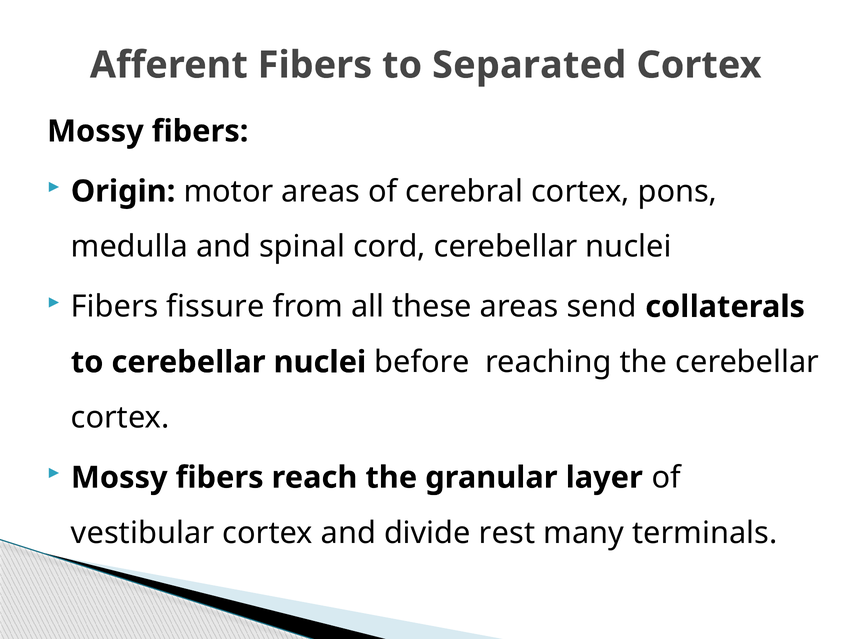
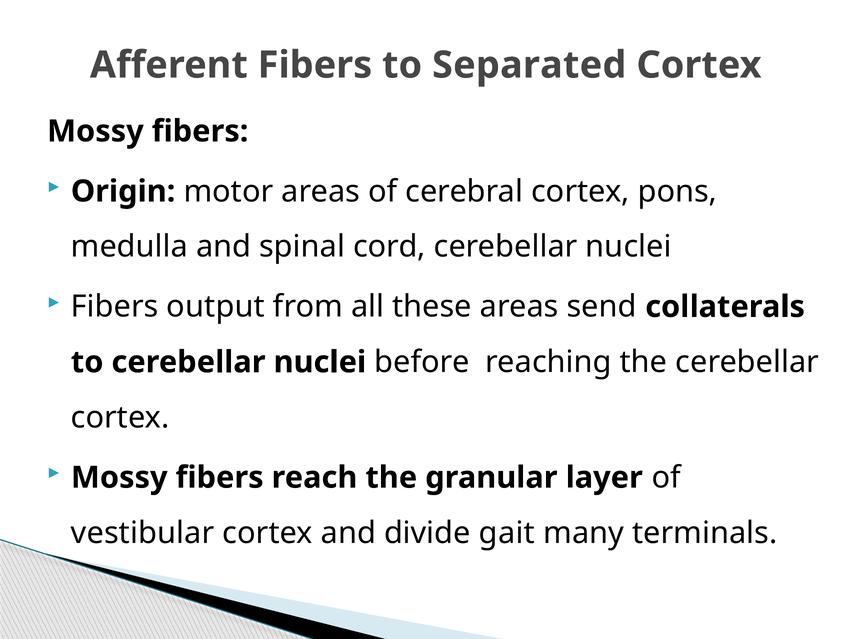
fissure: fissure -> output
rest: rest -> gait
